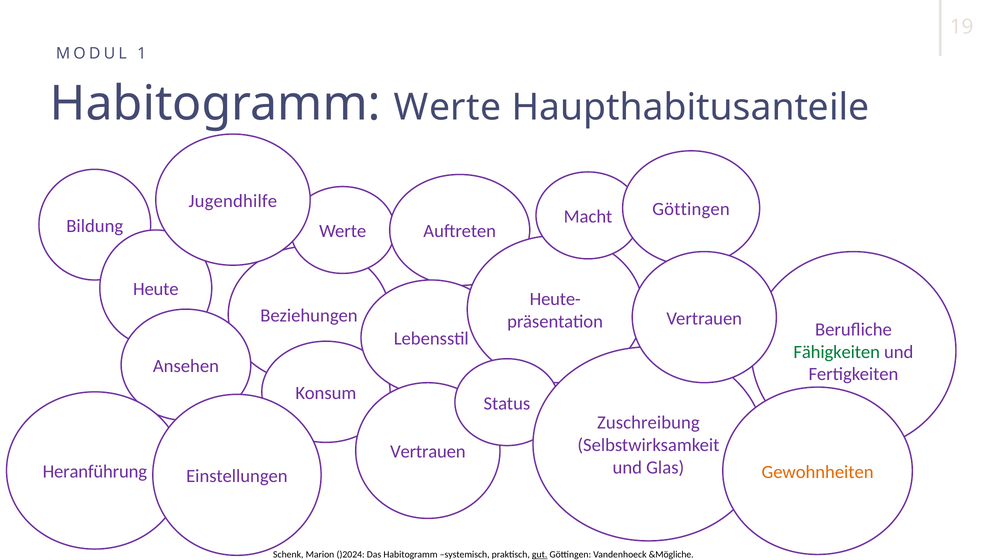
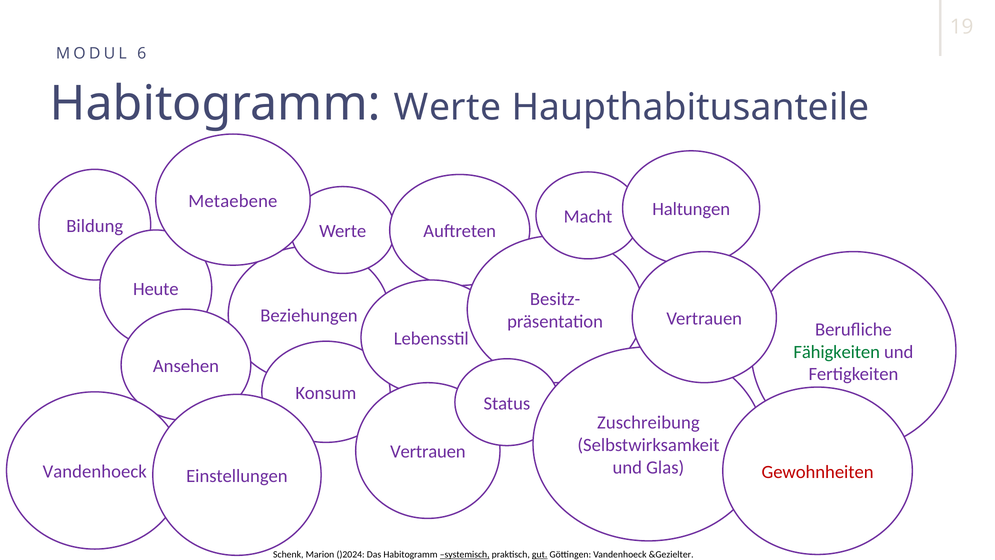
1: 1 -> 6
Jugendhilfe: Jugendhilfe -> Metaebene
Macht Göttingen: Göttingen -> Haltungen
Heute-: Heute- -> Besitz-
Heranführung at (95, 471): Heranführung -> Vandenhoeck
Gewohnheiten colour: orange -> red
systemisch underline: none -> present
&Mögliche: &Mögliche -> &Gezielter
